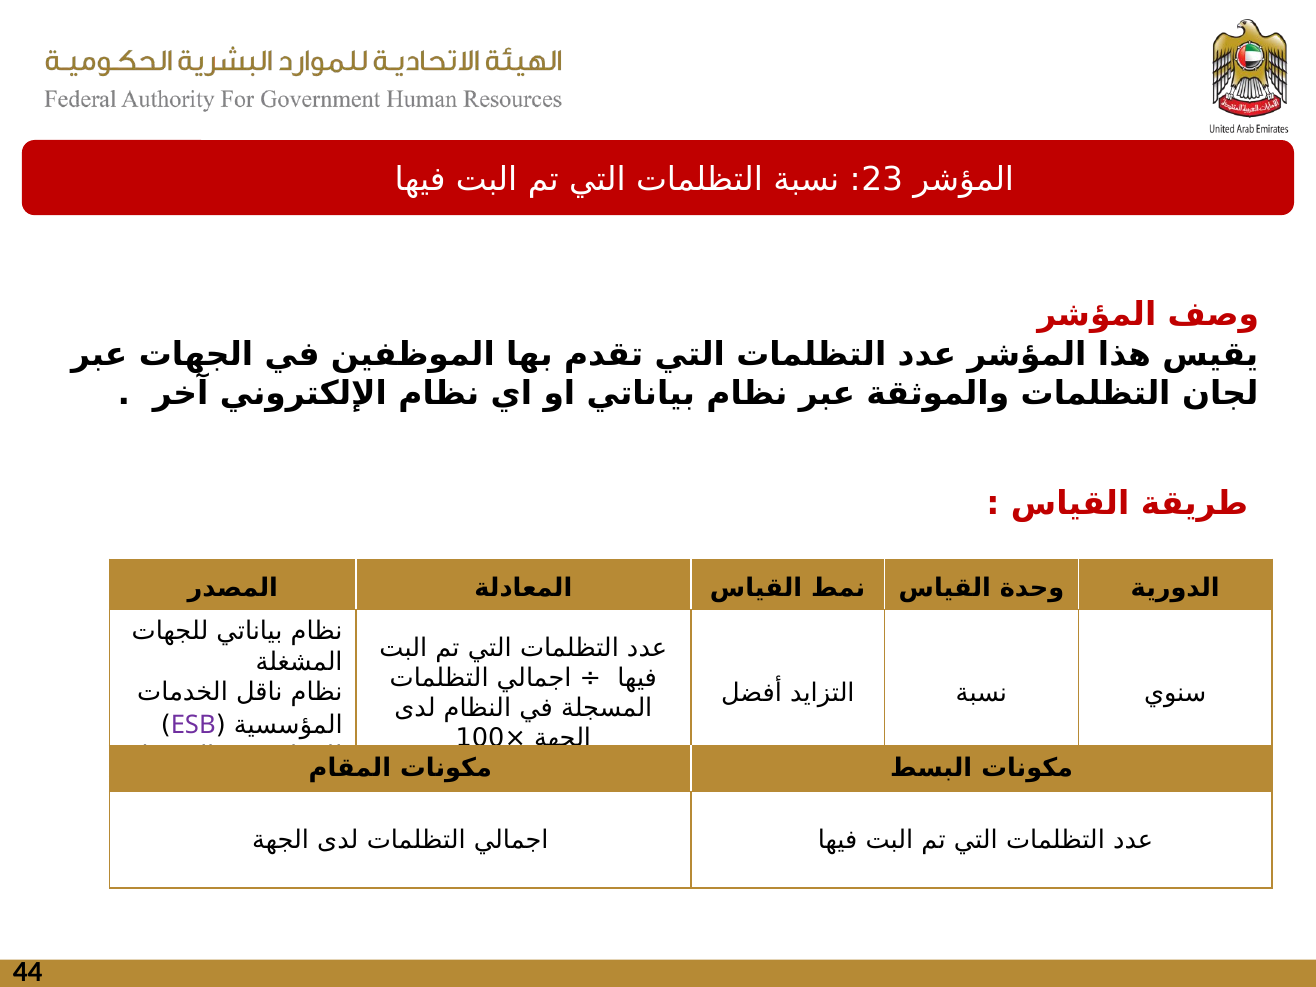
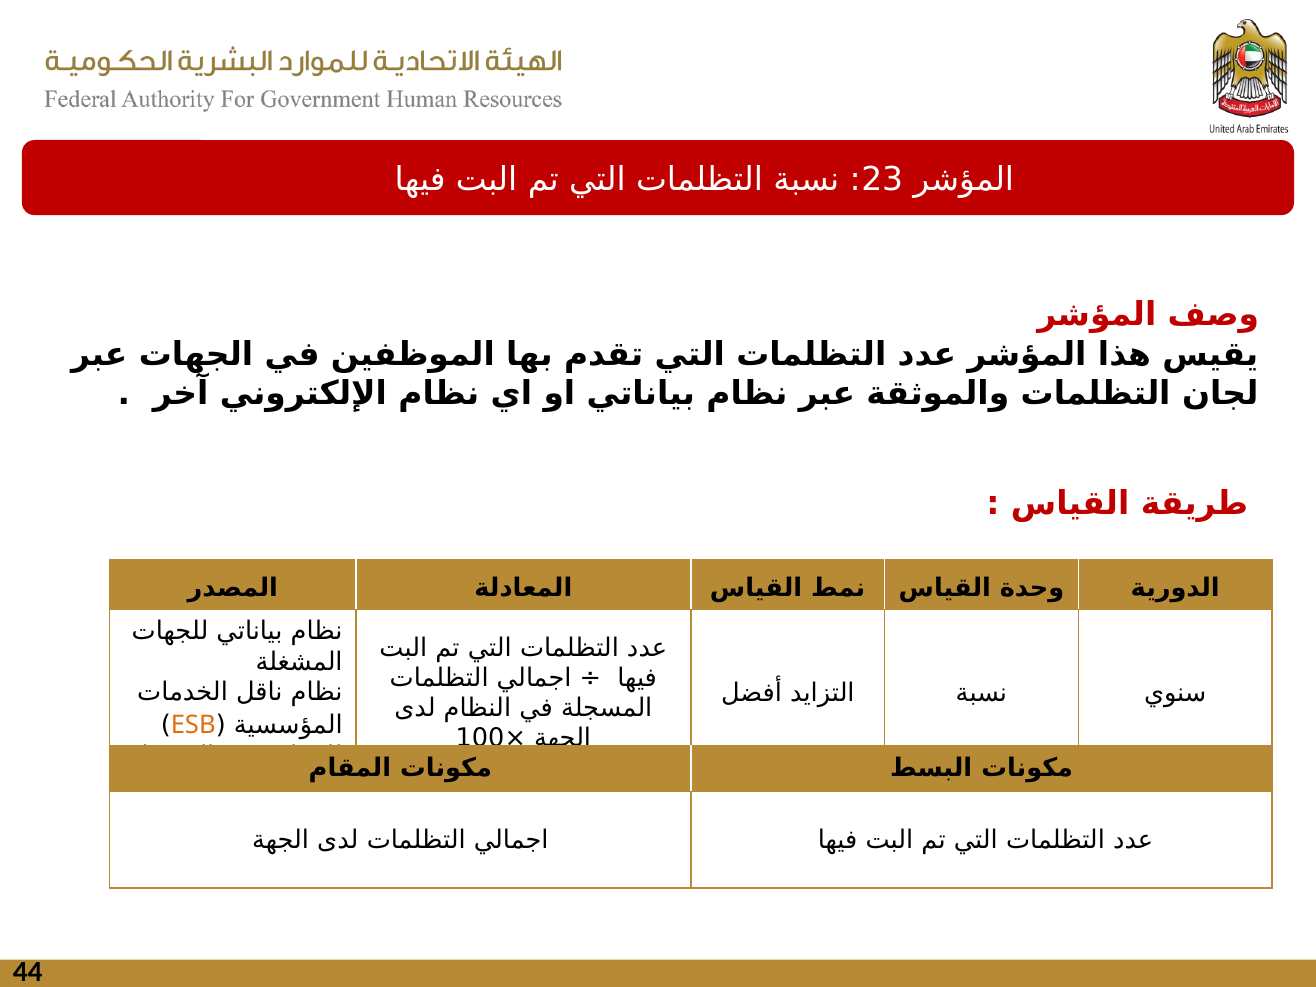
ESB colour: purple -> orange
